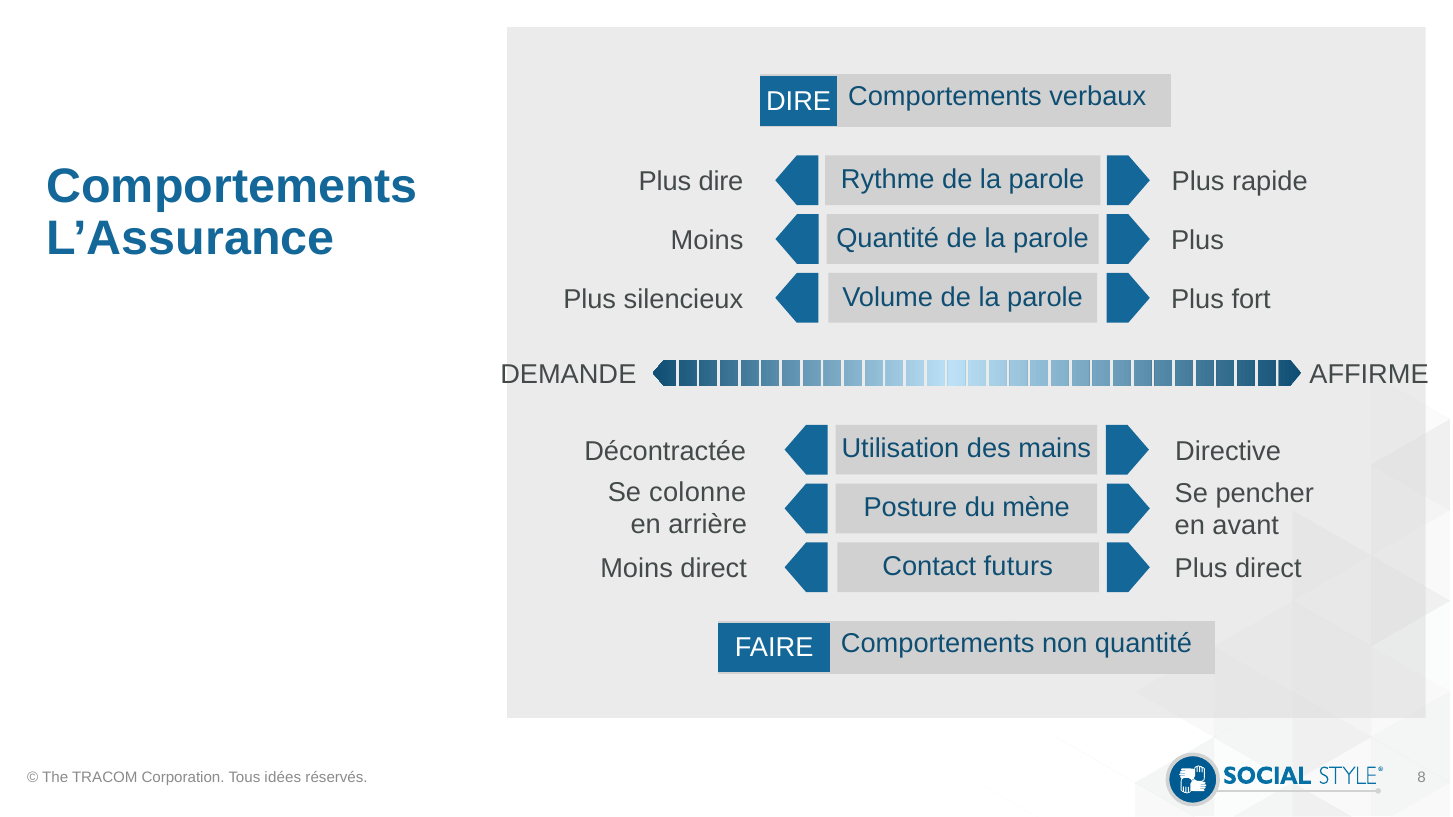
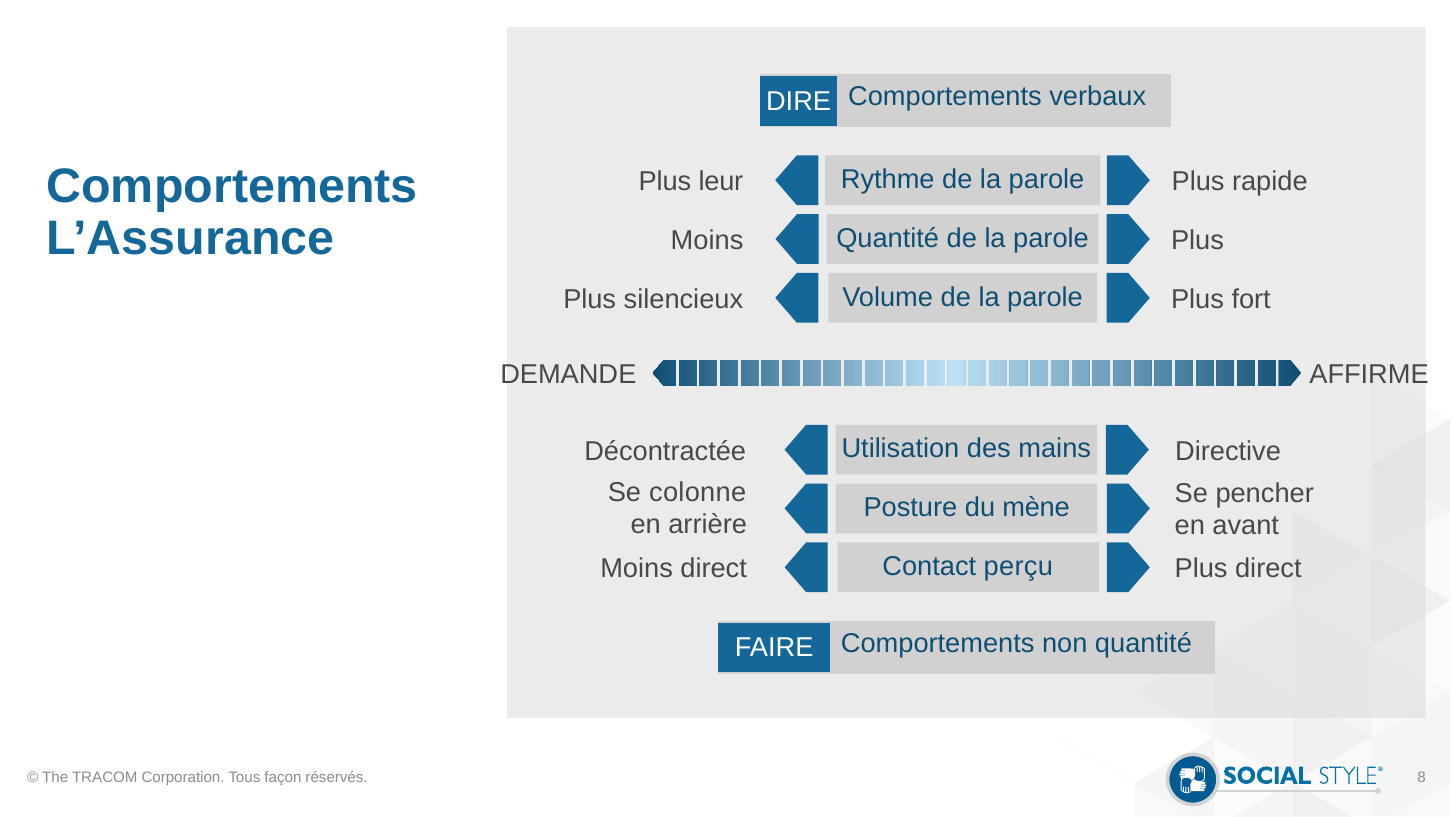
Plus dire: dire -> leur
futurs: futurs -> perçu
idées: idées -> façon
